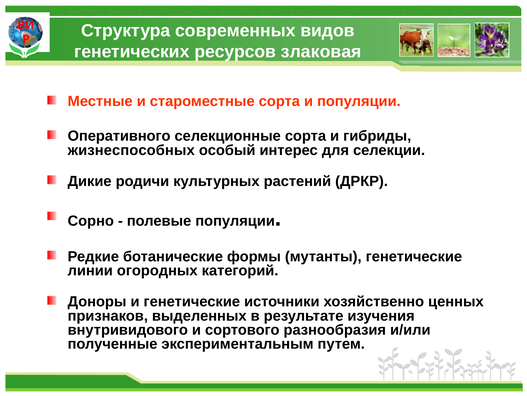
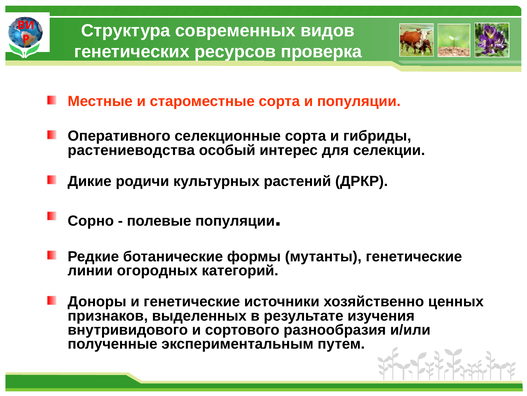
злаковая: злаковая -> проверка
жизнеспособных: жизнеспособных -> растениеводства
